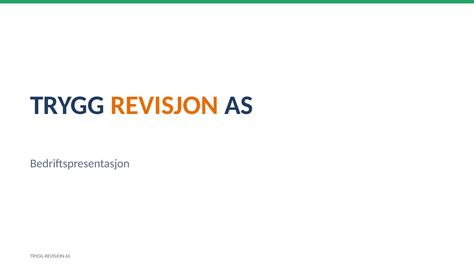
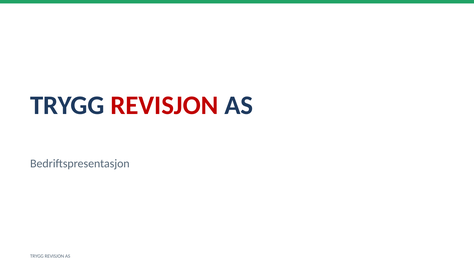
REVISJON at (164, 105) colour: orange -> red
